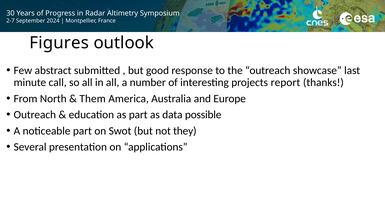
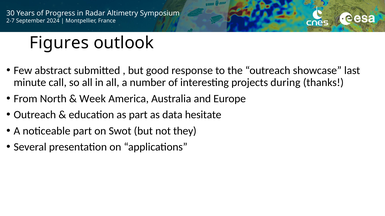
report: report -> during
Them: Them -> Week
possible: possible -> hesitate
